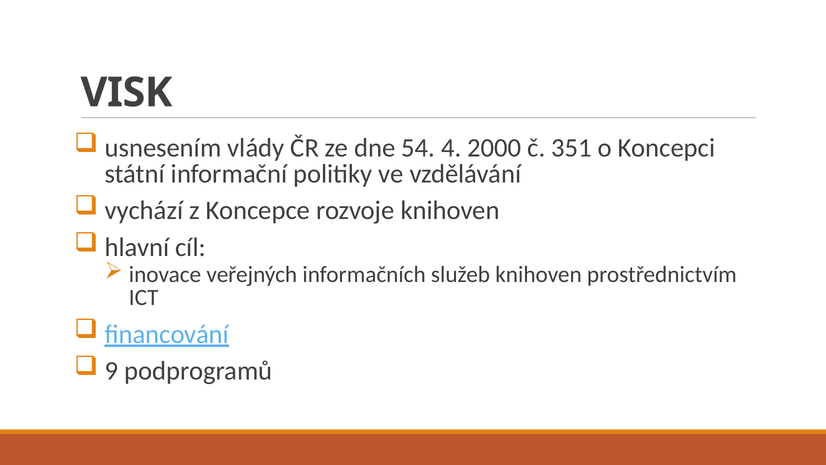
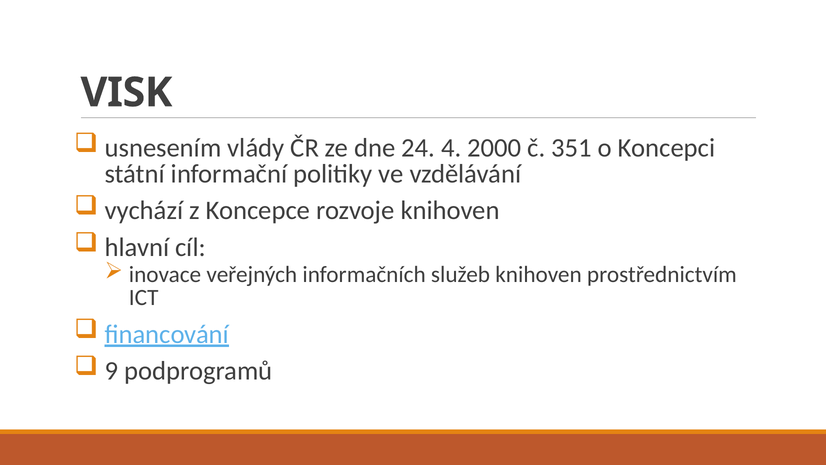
54: 54 -> 24
